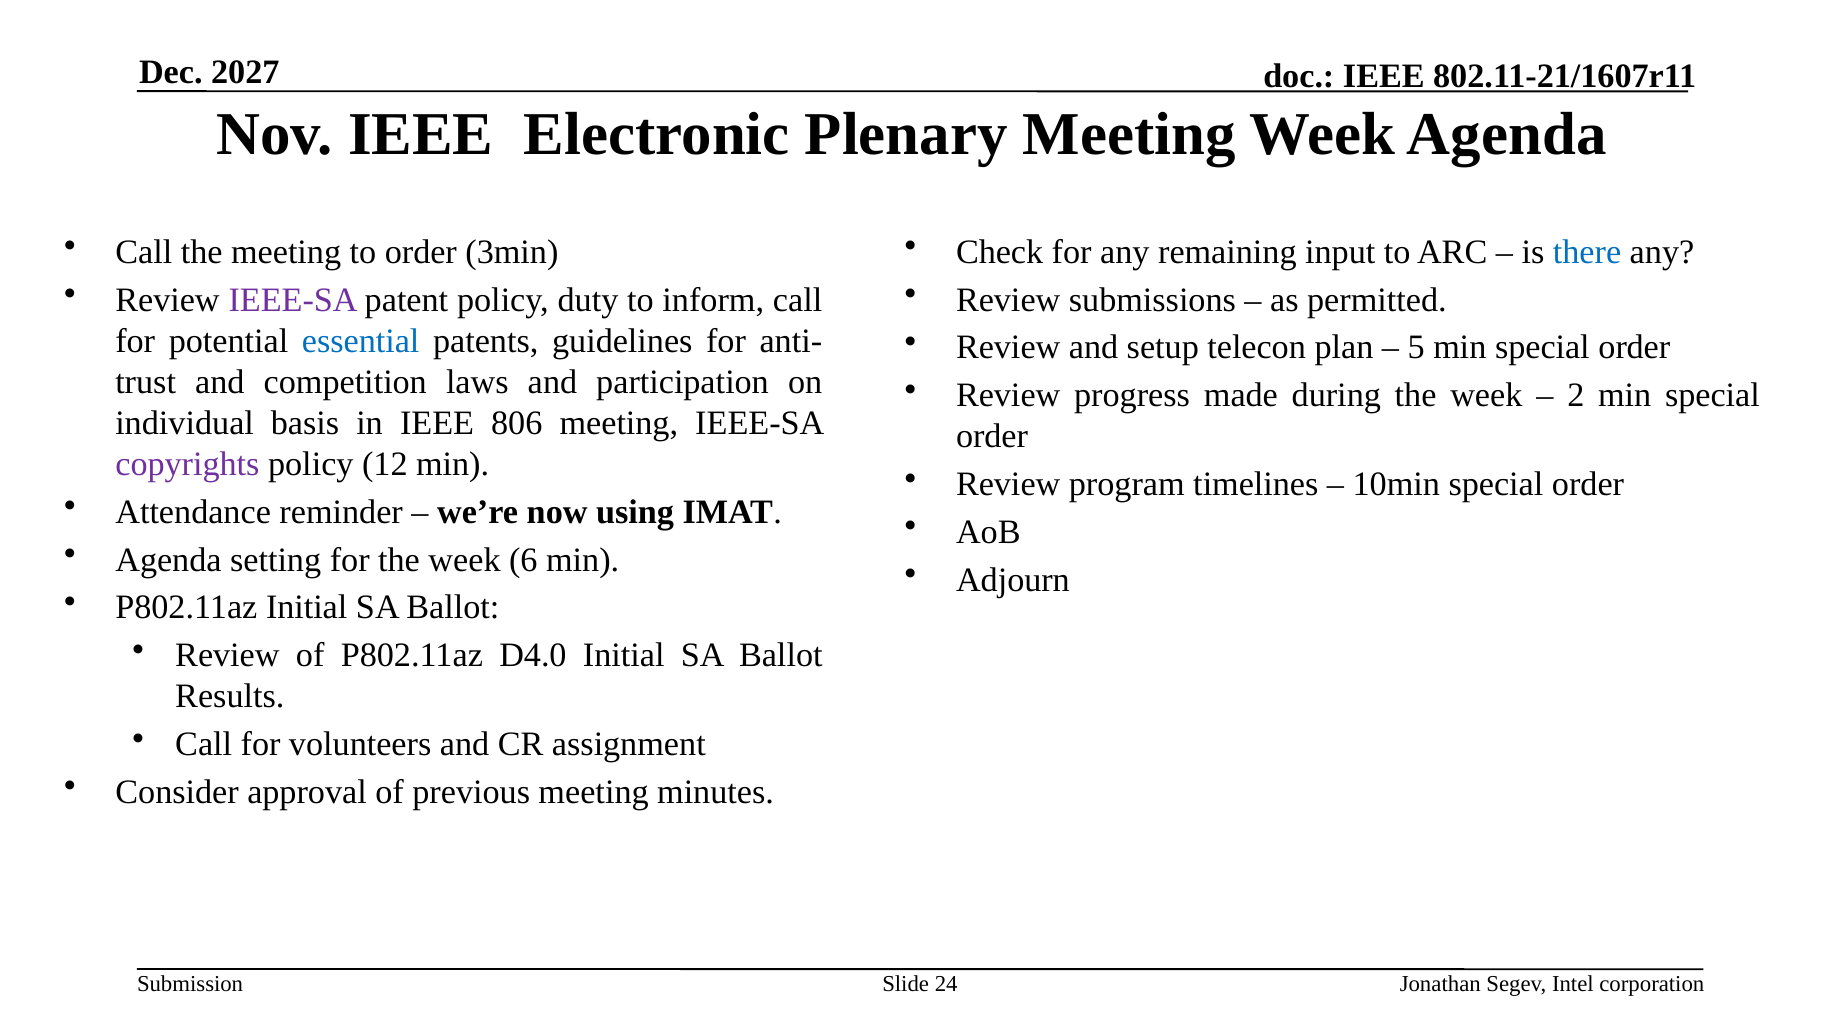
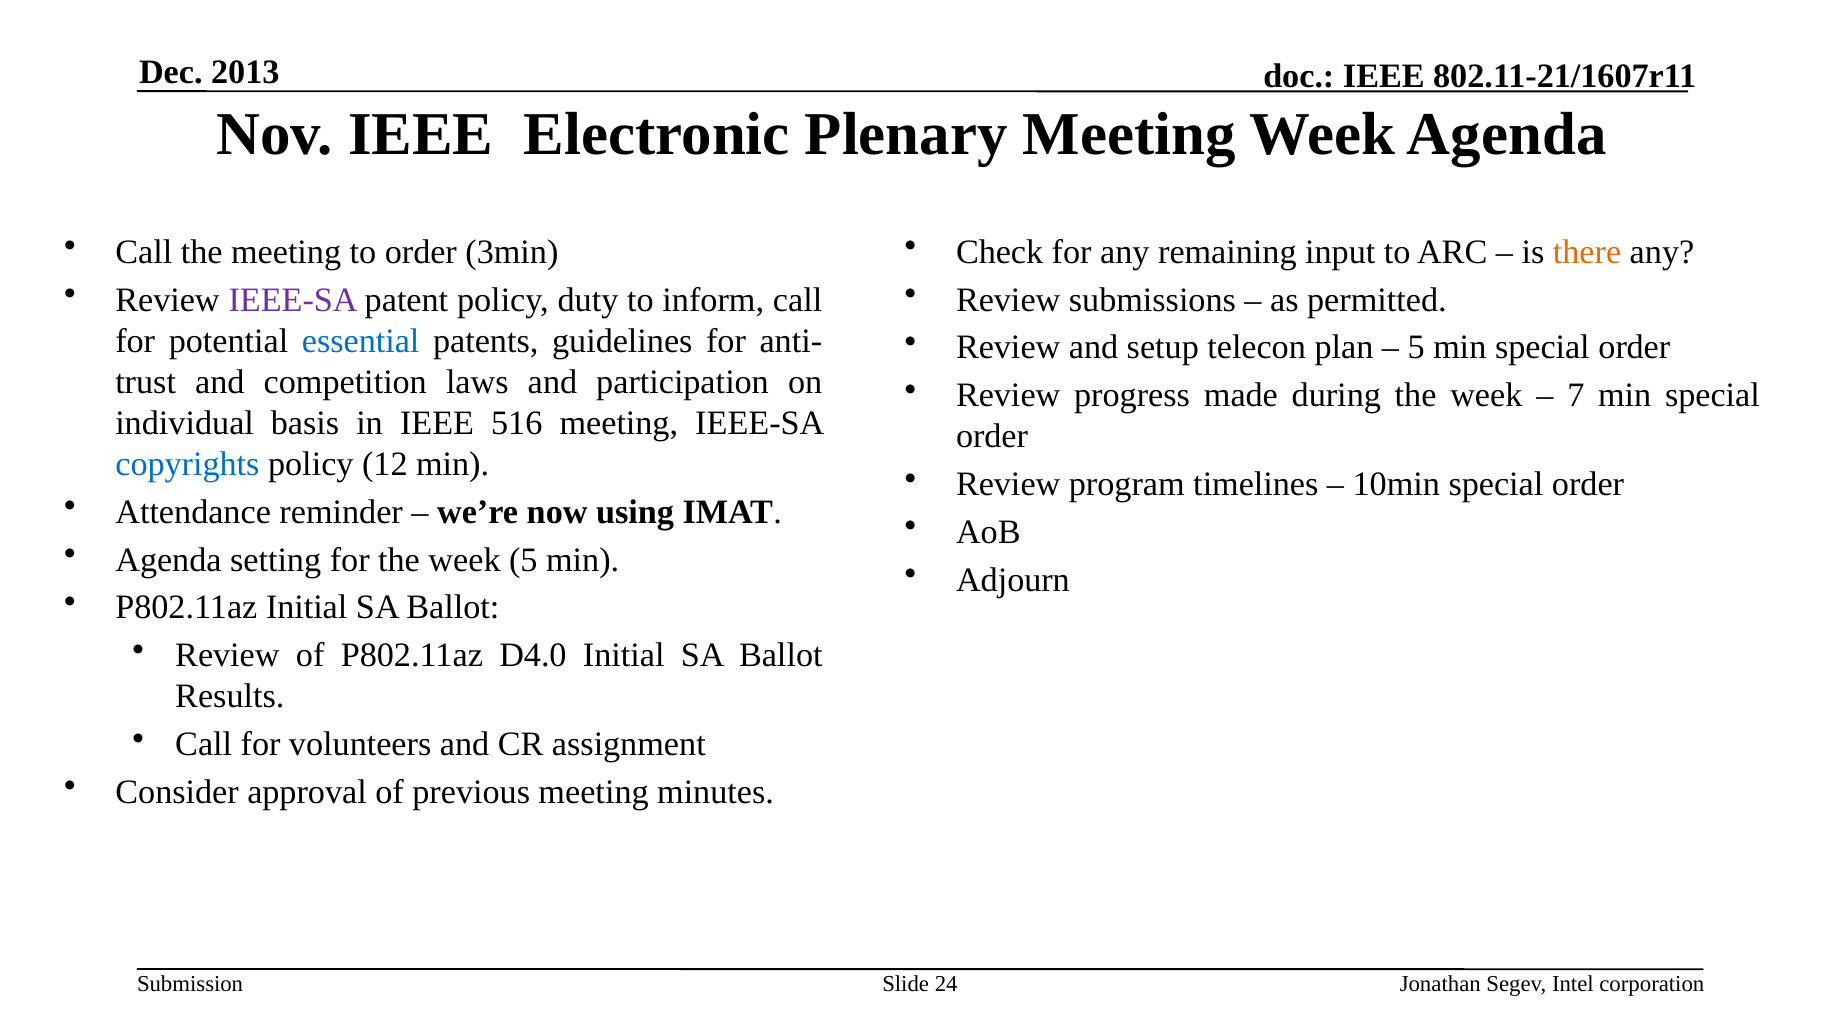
2027: 2027 -> 2013
there colour: blue -> orange
2: 2 -> 7
806: 806 -> 516
copyrights colour: purple -> blue
week 6: 6 -> 5
